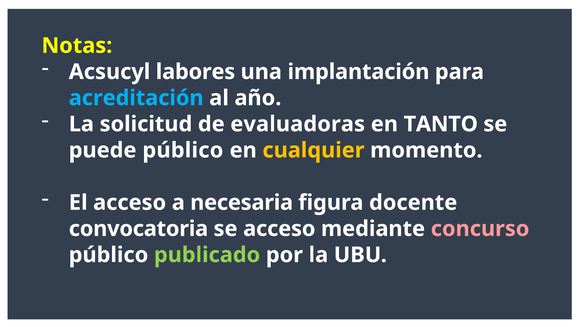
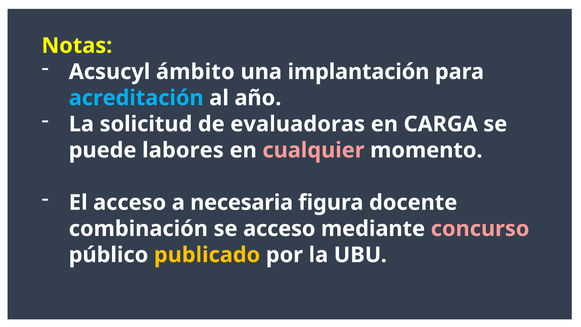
labores: labores -> ámbito
TANTO: TANTO -> CARGA
puede público: público -> labores
cualquier colour: yellow -> pink
convocatoria: convocatoria -> combinación
publicado colour: light green -> yellow
